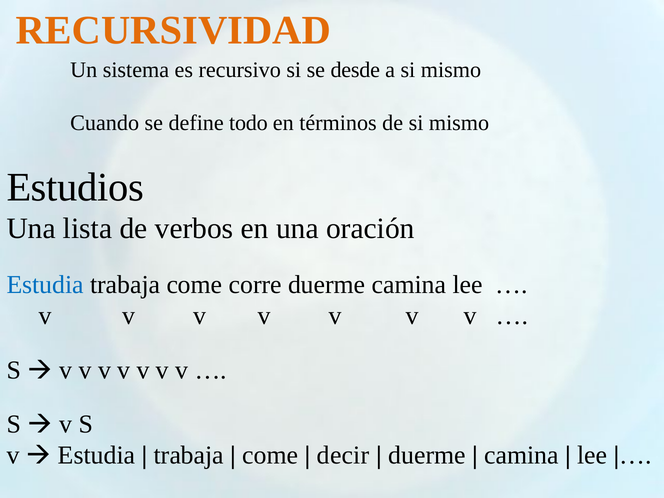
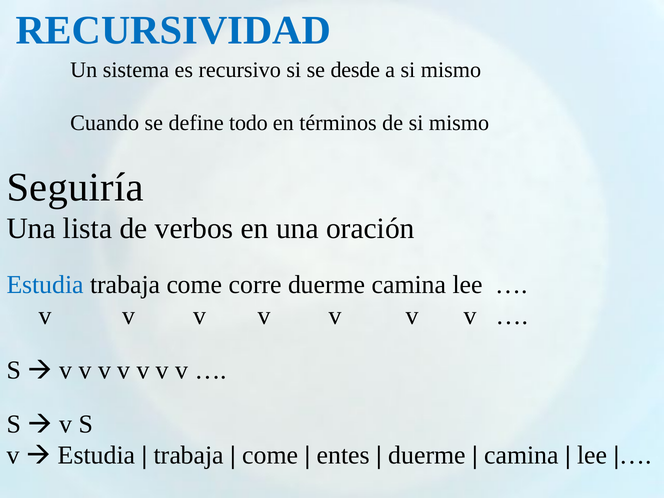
RECURSIVIDAD colour: orange -> blue
Estudios: Estudios -> Seguiría
decir: decir -> entes
